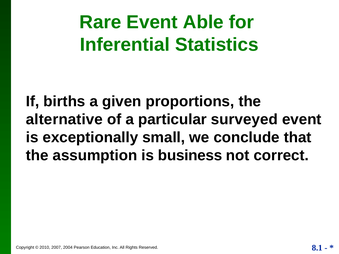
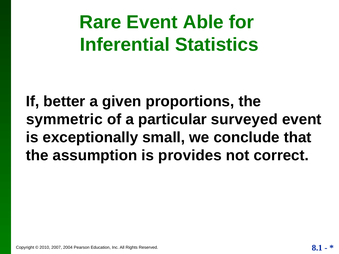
births: births -> better
alternative: alternative -> symmetric
business: business -> provides
